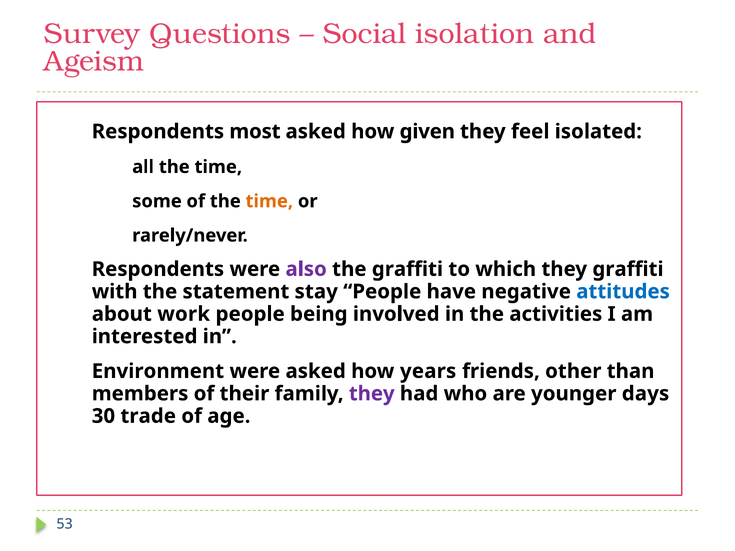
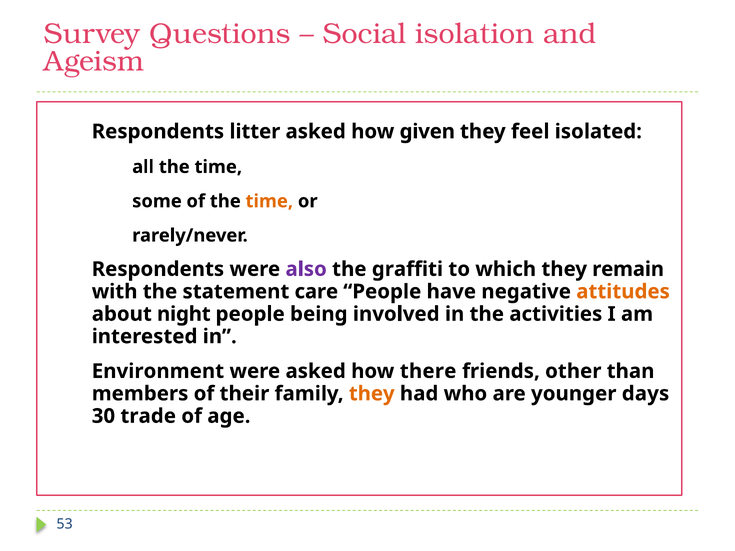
most: most -> litter
they graffiti: graffiti -> remain
stay: stay -> care
attitudes colour: blue -> orange
work: work -> night
years: years -> there
they at (372, 394) colour: purple -> orange
